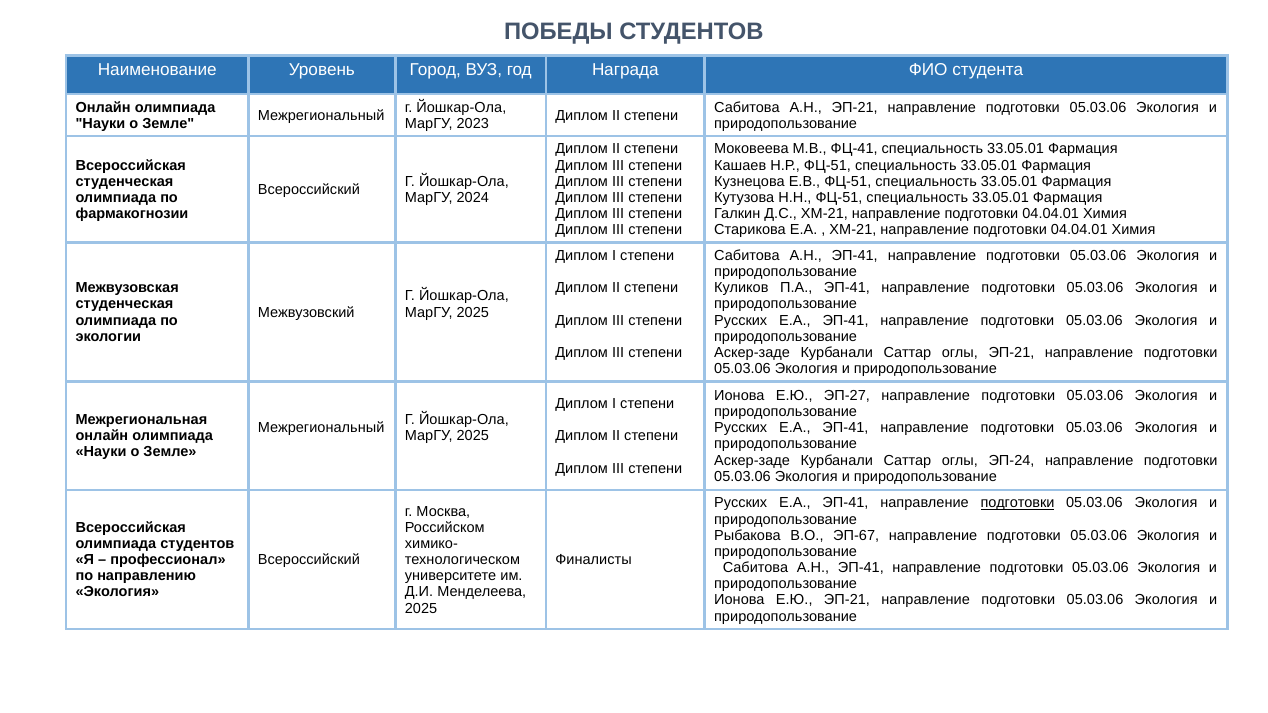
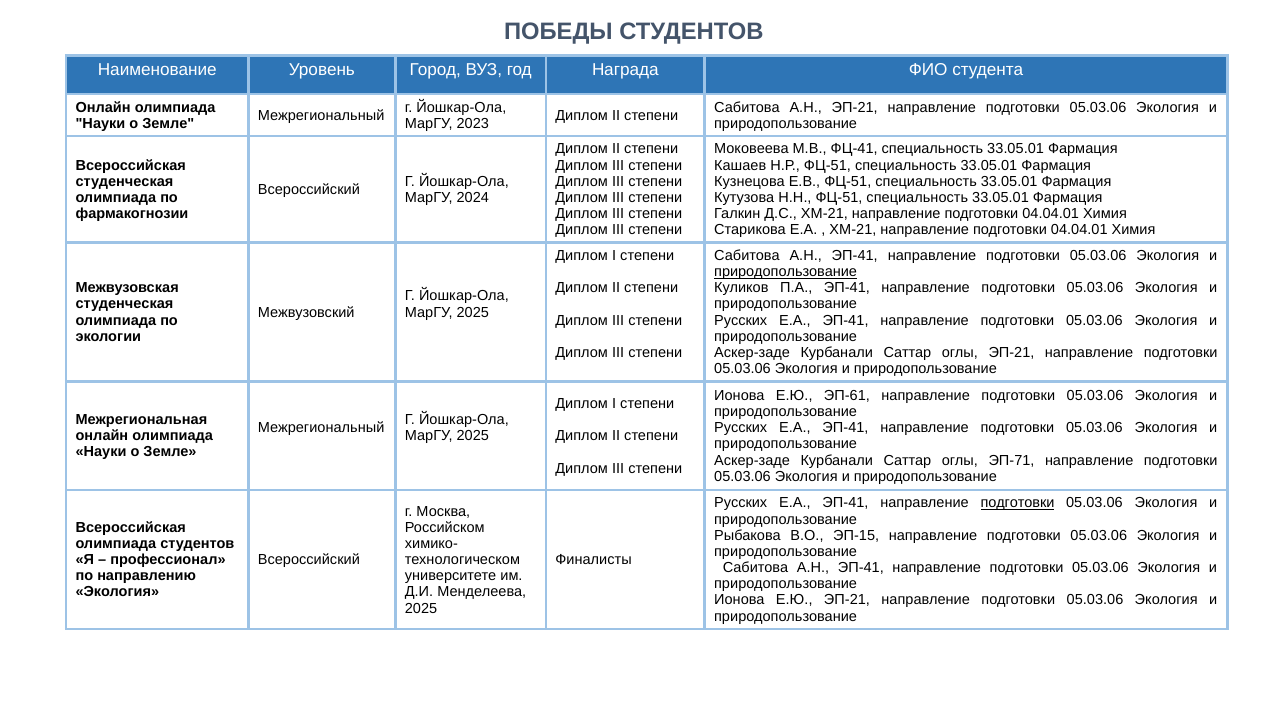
природопользование at (786, 272) underline: none -> present
ЭП-27: ЭП-27 -> ЭП-61
ЭП-24: ЭП-24 -> ЭП-71
ЭП-67: ЭП-67 -> ЭП-15
